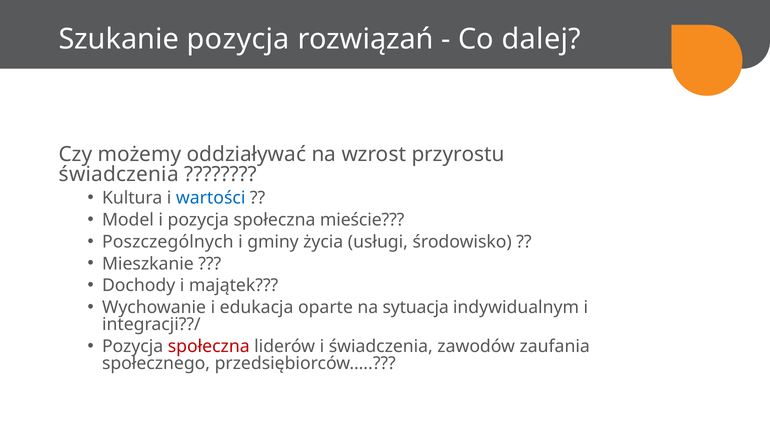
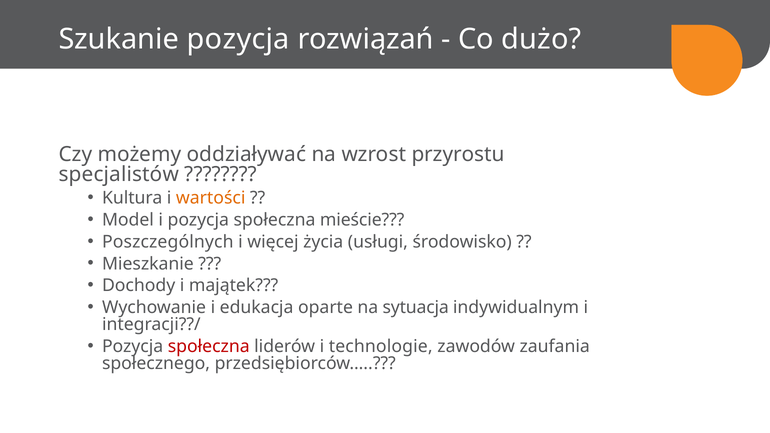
dalej: dalej -> dużo
świadczenia at (119, 175): świadczenia -> specjalistów
wartości colour: blue -> orange
gminy: gminy -> więcej
i świadczenia: świadczenia -> technologie
